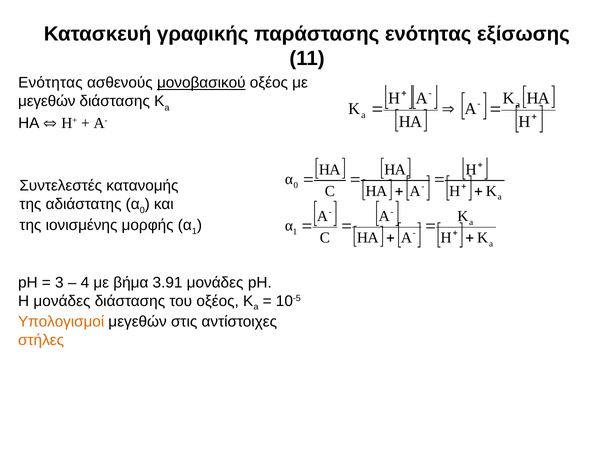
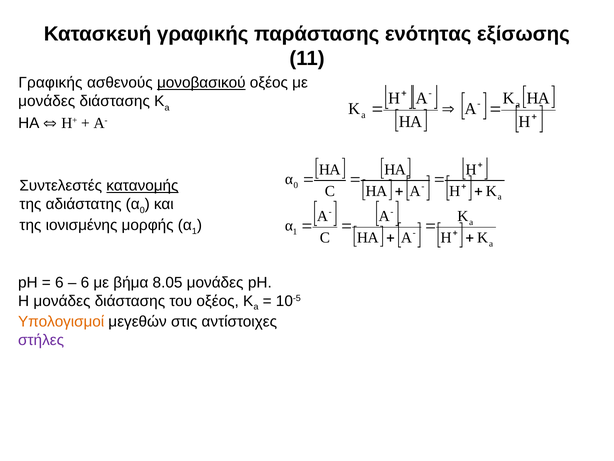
Ενότητας at (50, 83): Ενότητας -> Γραφικής
μεγεθών at (47, 101): μεγεθών -> μονάδες
κατανομής underline: none -> present
3 at (59, 282): 3 -> 6
4 at (85, 282): 4 -> 6
3.91: 3.91 -> 8.05
στήλες colour: orange -> purple
